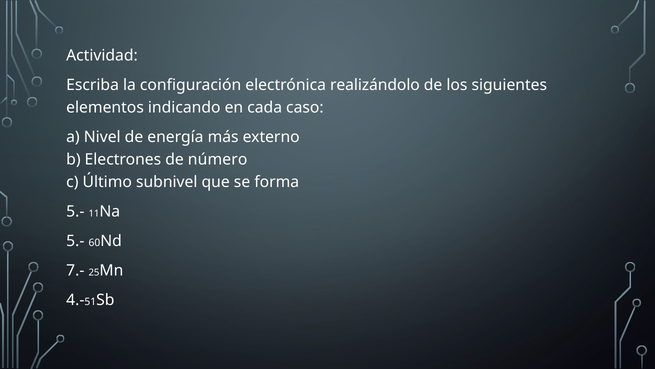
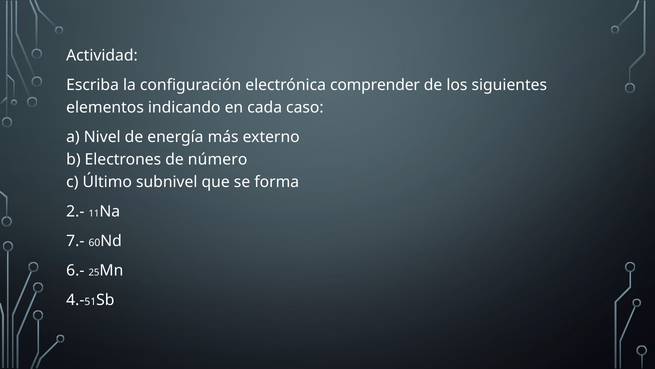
realizándolo: realizándolo -> comprender
5.- at (75, 211): 5.- -> 2.-
5.- at (75, 241): 5.- -> 7.-
7.-: 7.- -> 6.-
